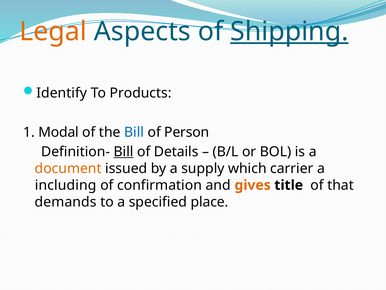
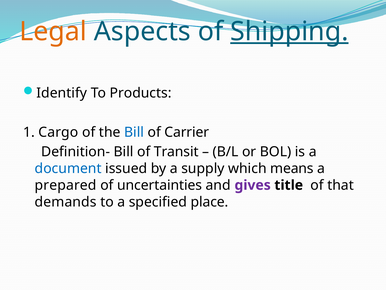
Modal: Modal -> Cargo
Person: Person -> Carrier
Bill at (124, 151) underline: present -> none
Details: Details -> Transit
document colour: orange -> blue
carrier: carrier -> means
including: including -> prepared
confirmation: confirmation -> uncertainties
gives colour: orange -> purple
